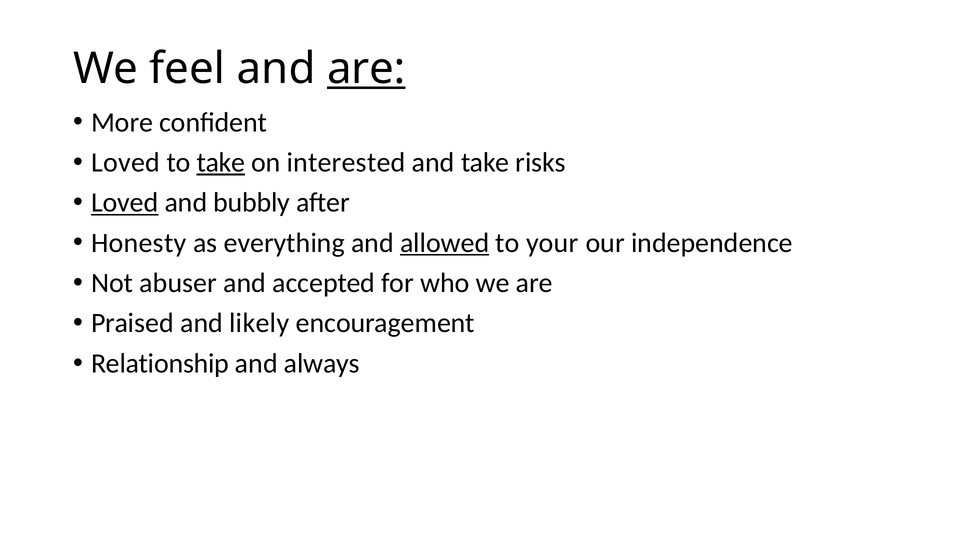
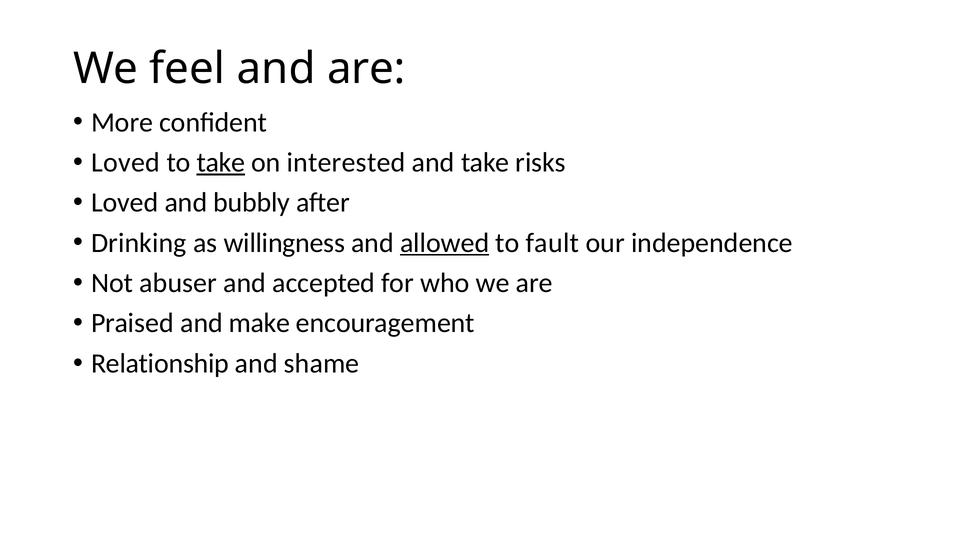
are at (366, 69) underline: present -> none
Loved at (125, 203) underline: present -> none
Honesty: Honesty -> Drinking
everything: everything -> willingness
your: your -> fault
likely: likely -> make
always: always -> shame
